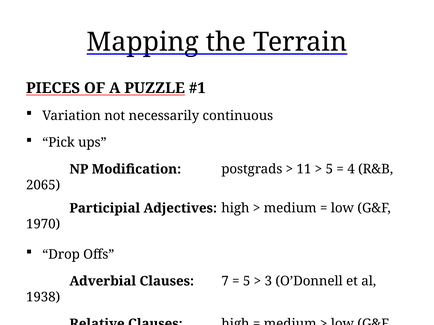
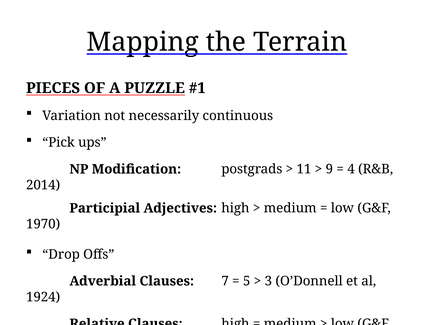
5 at (329, 169): 5 -> 9
2065: 2065 -> 2014
1938: 1938 -> 1924
